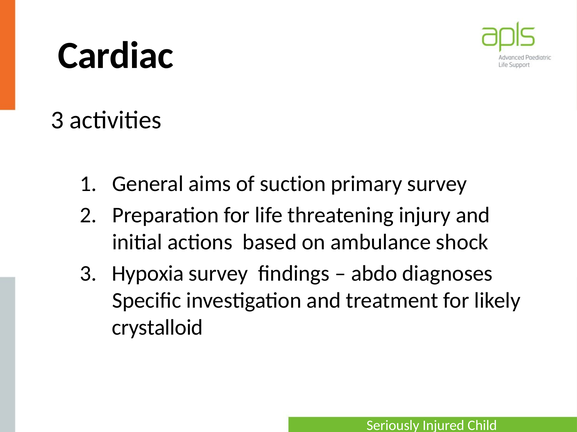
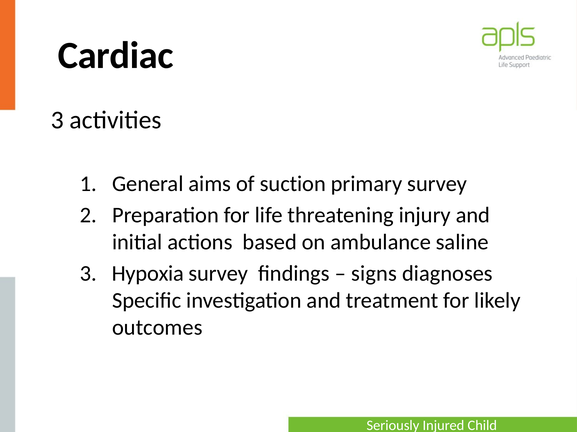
shock: shock -> saline
abdo: abdo -> signs
crystalloid: crystalloid -> outcomes
